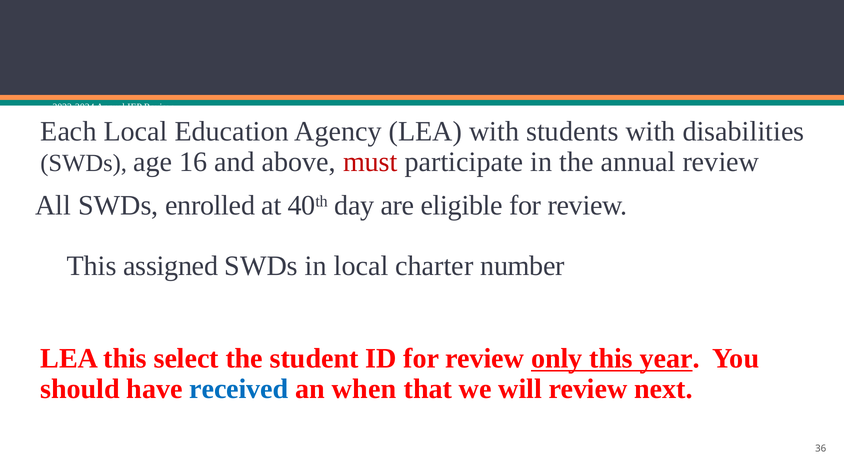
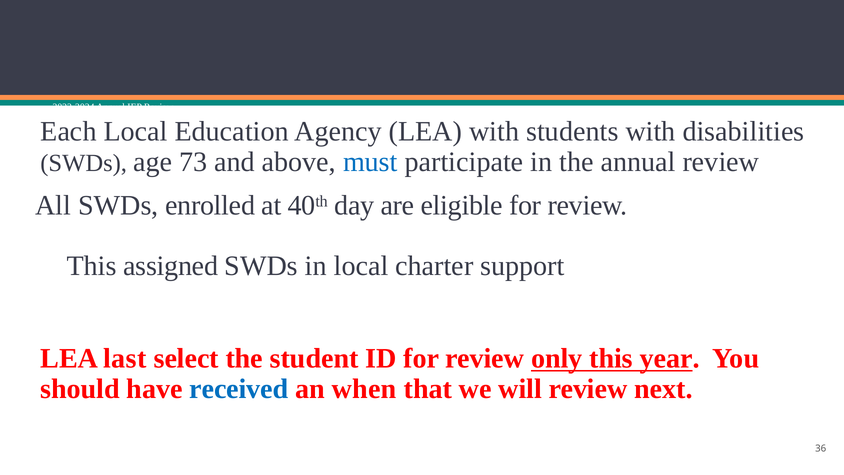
16: 16 -> 73
must colour: red -> blue
number: number -> support
LEA this: this -> last
